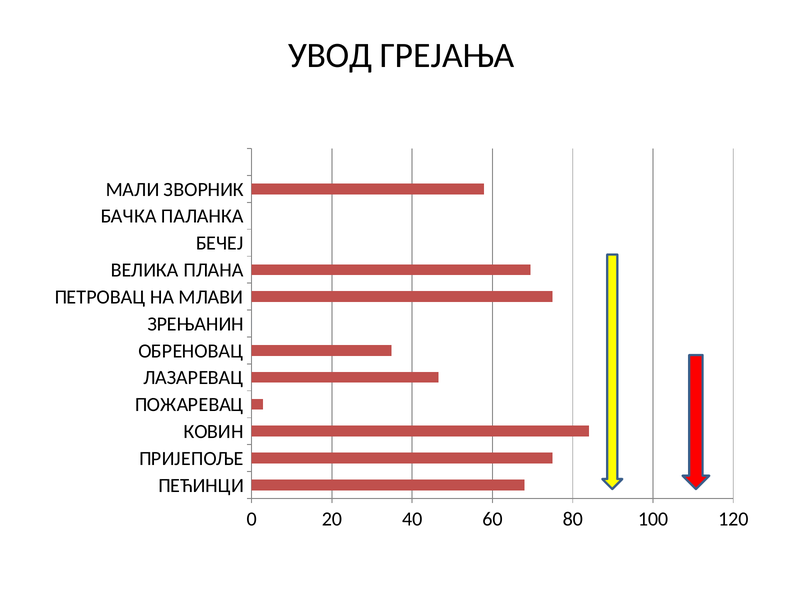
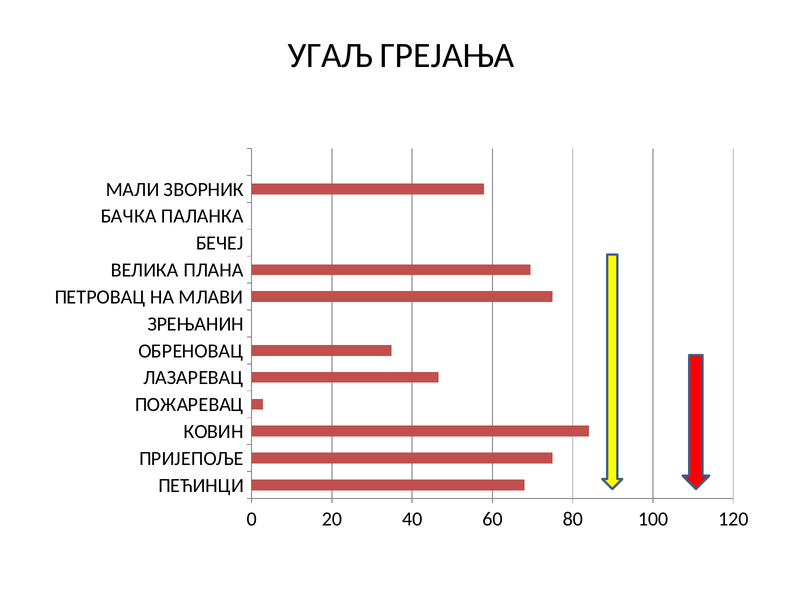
УВОД: УВОД -> УГАЉ
